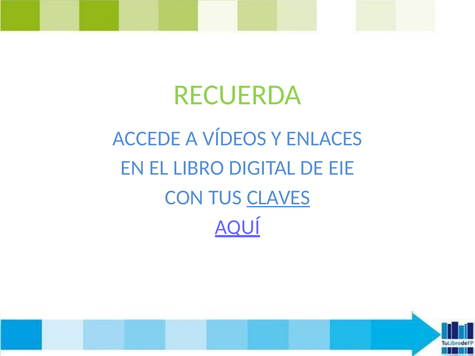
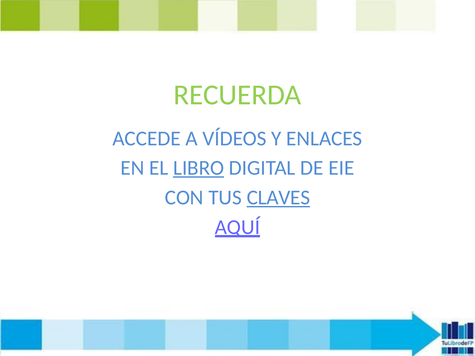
LIBRO underline: none -> present
